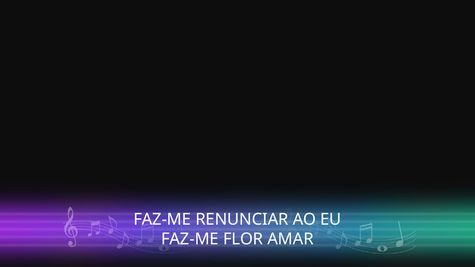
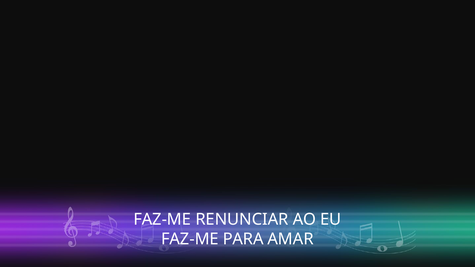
FLOR: FLOR -> PARA
